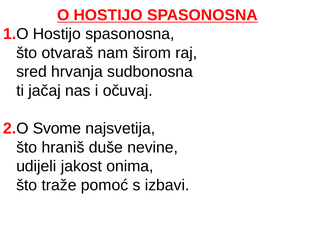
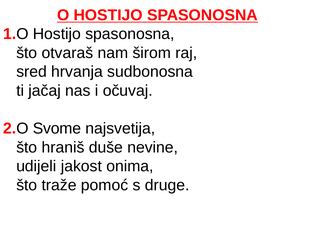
izbavi: izbavi -> druge
